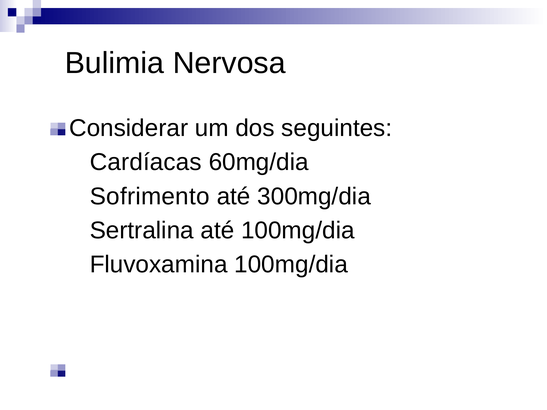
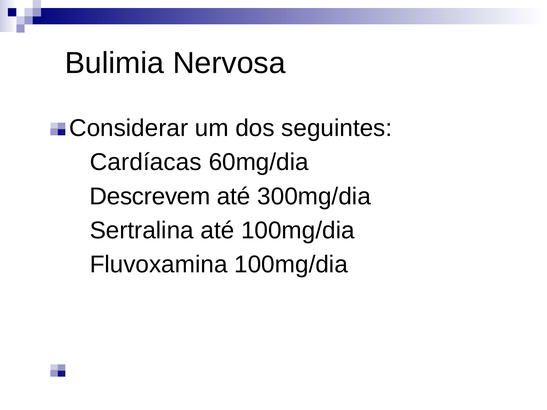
Sofrimento: Sofrimento -> Descrevem
